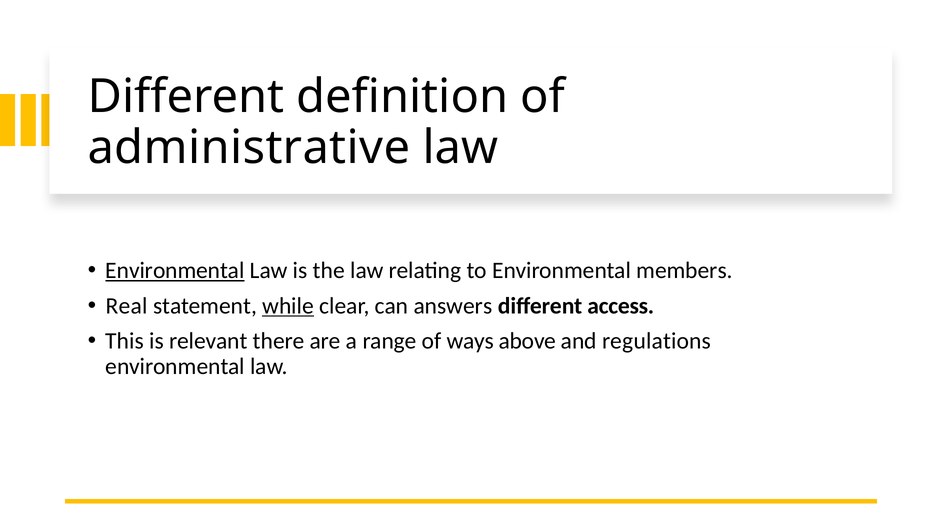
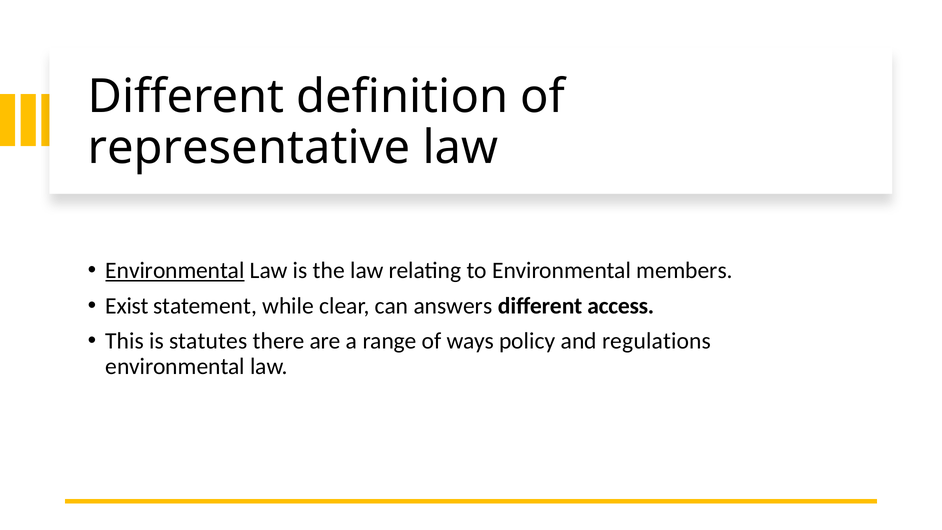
administrative: administrative -> representative
Real: Real -> Exist
while underline: present -> none
relevant: relevant -> statutes
above: above -> policy
